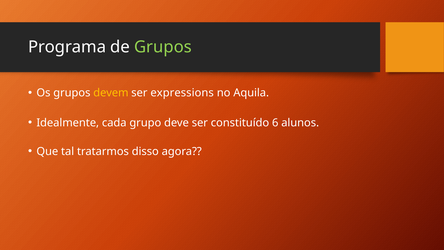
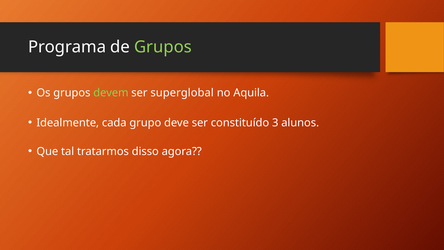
devem colour: yellow -> light green
expressions: expressions -> superglobal
6: 6 -> 3
